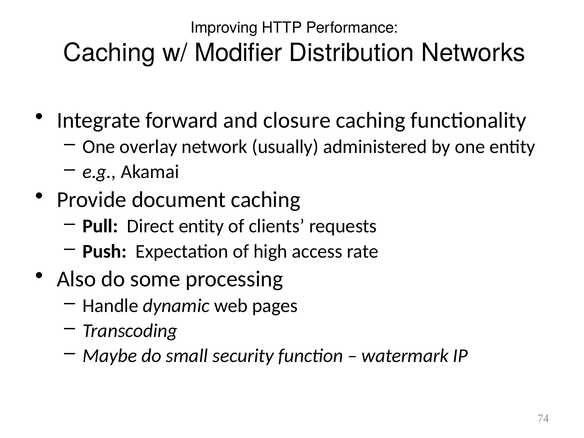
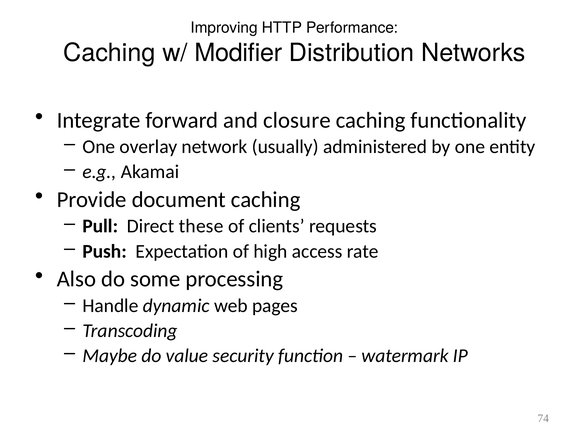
Direct entity: entity -> these
small: small -> value
